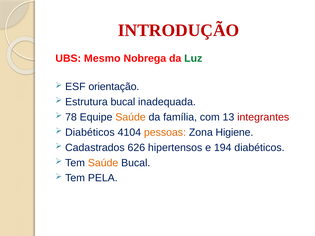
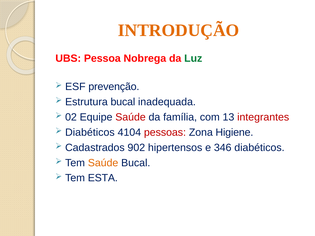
INTRODUÇÃO colour: red -> orange
Mesmo: Mesmo -> Pessoa
orientação: orientação -> prevenção
78: 78 -> 02
Saúde at (131, 117) colour: orange -> red
pessoas colour: orange -> red
626: 626 -> 902
194: 194 -> 346
PELA: PELA -> ESTA
